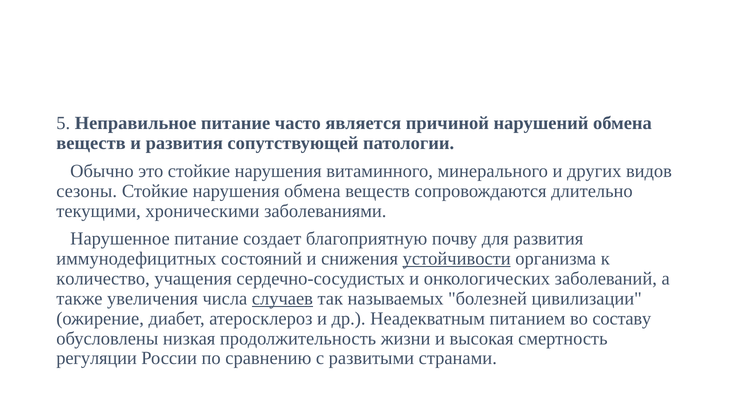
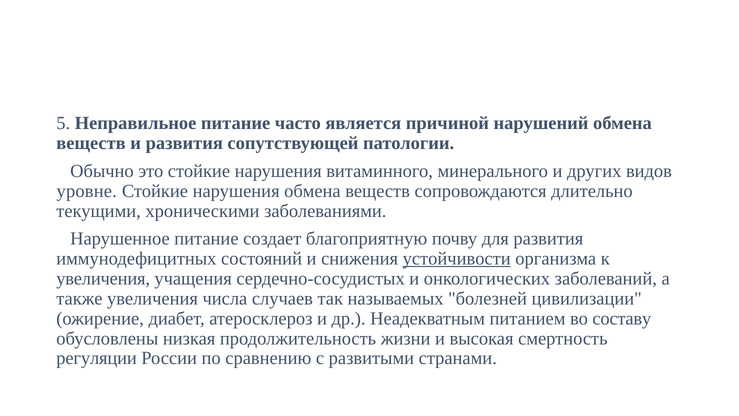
сезоны: сезоны -> уровне
количество at (103, 278): количество -> увеличения
случаев underline: present -> none
